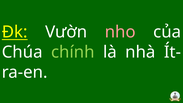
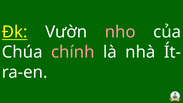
chính colour: light green -> pink
